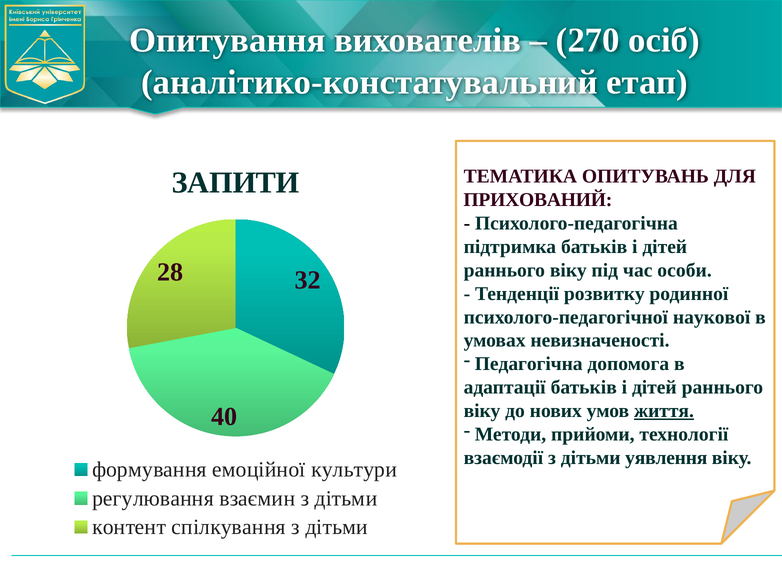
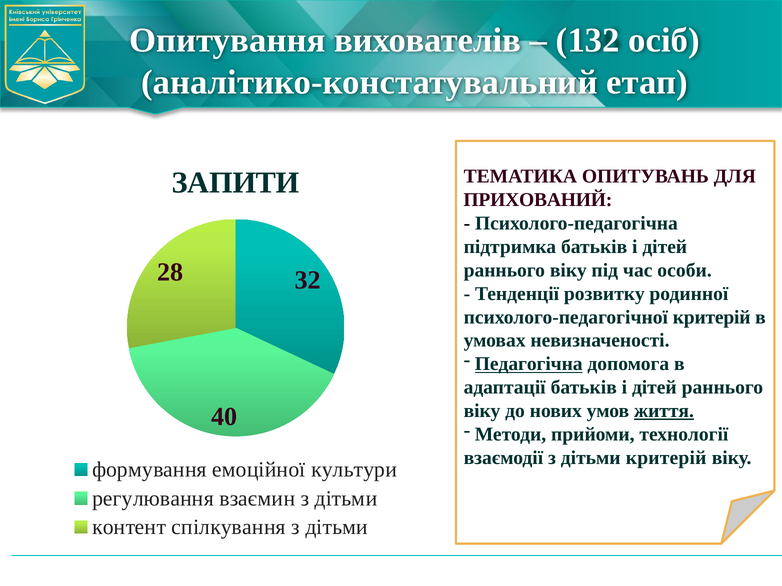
270: 270 -> 132
психолого-педагогічної наукової: наукової -> критерій
Педагогічна underline: none -> present
дітьми уявлення: уявлення -> критерій
